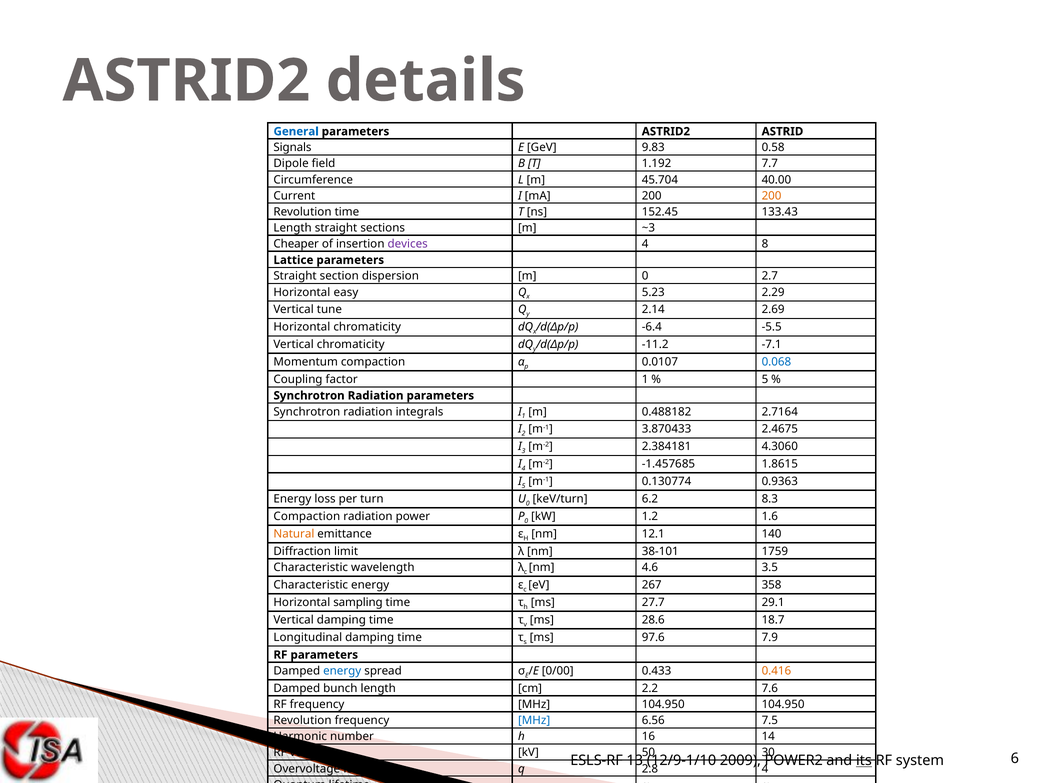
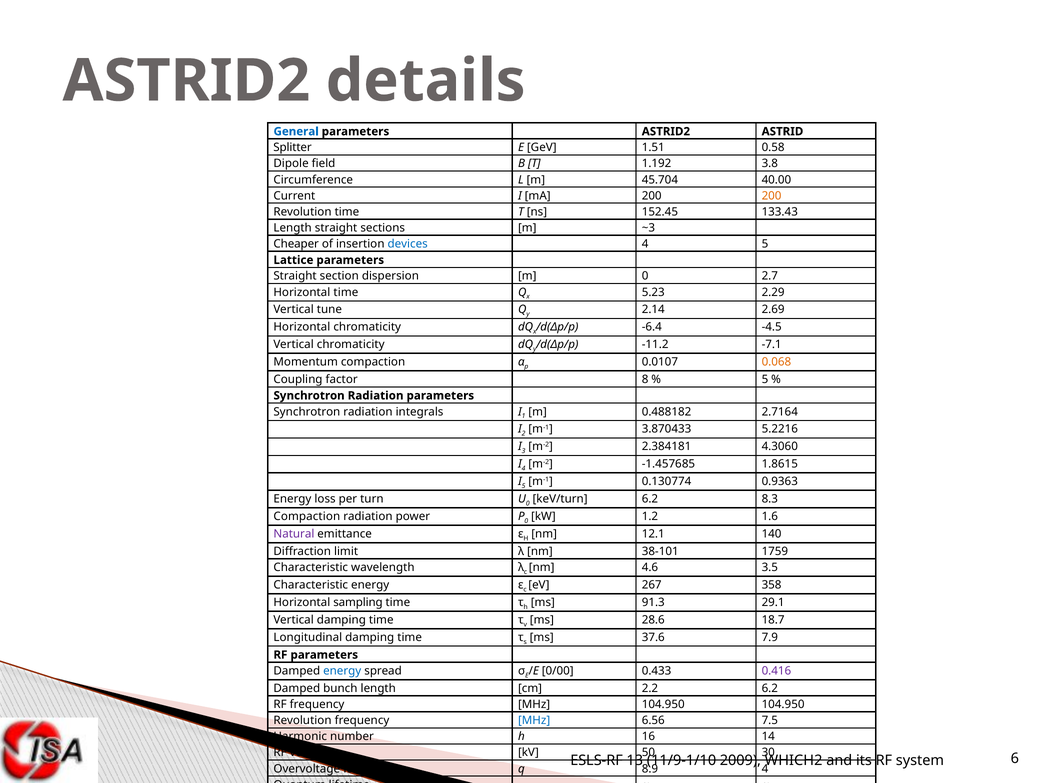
Signals: Signals -> Splitter
9.83: 9.83 -> 1.51
7.7: 7.7 -> 3.8
devices colour: purple -> blue
4 8: 8 -> 5
Horizontal easy: easy -> time
-5.5: -5.5 -> -4.5
0.068 colour: blue -> orange
factor 1: 1 -> 8
2.4675: 2.4675 -> 5.2216
Natural colour: orange -> purple
27.7: 27.7 -> 91.3
97.6: 97.6 -> 37.6
0.416 colour: orange -> purple
2.2 7.6: 7.6 -> 6.2
12/9-1/10: 12/9-1/10 -> 11/9-1/10
POWER2: POWER2 -> WHICH2
its underline: present -> none
2.8: 2.8 -> 8.9
